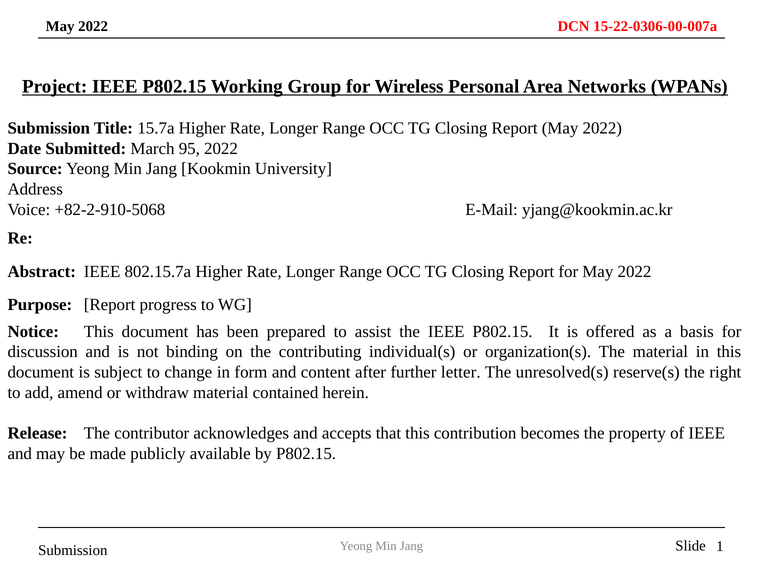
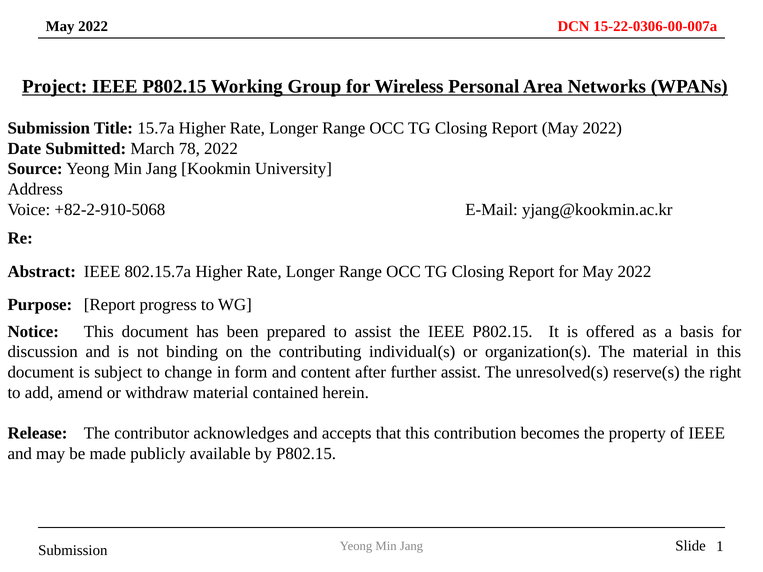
95: 95 -> 78
further letter: letter -> assist
